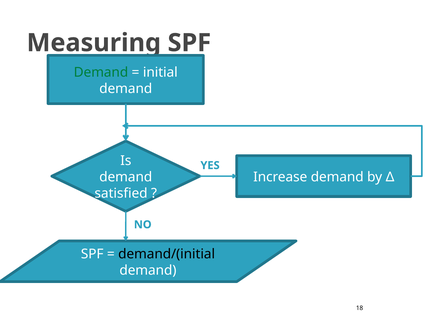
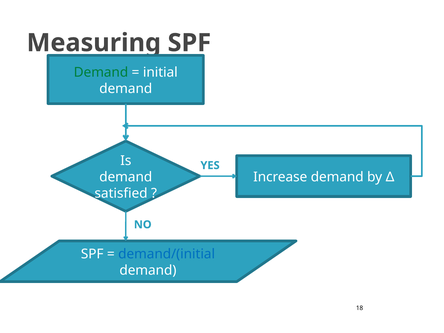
demand/(initial colour: black -> blue
